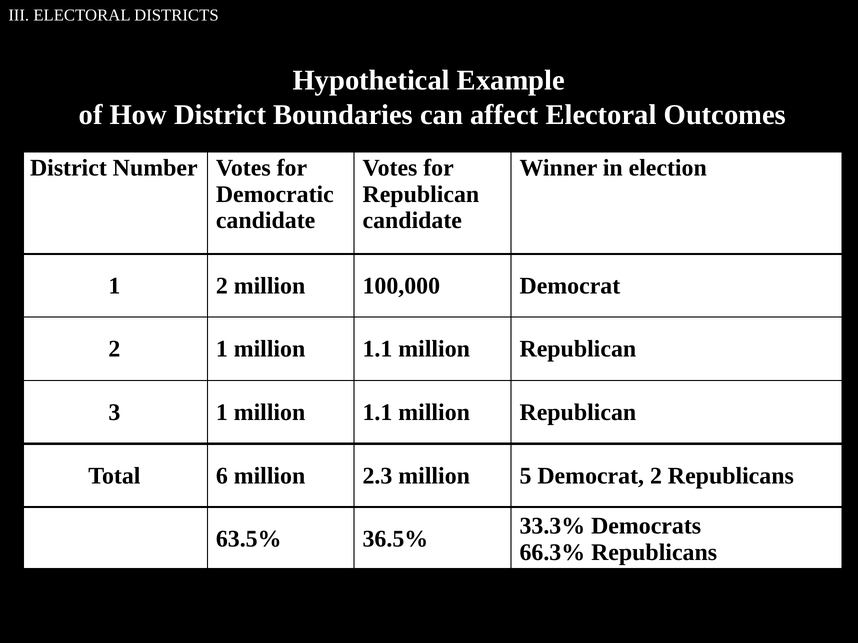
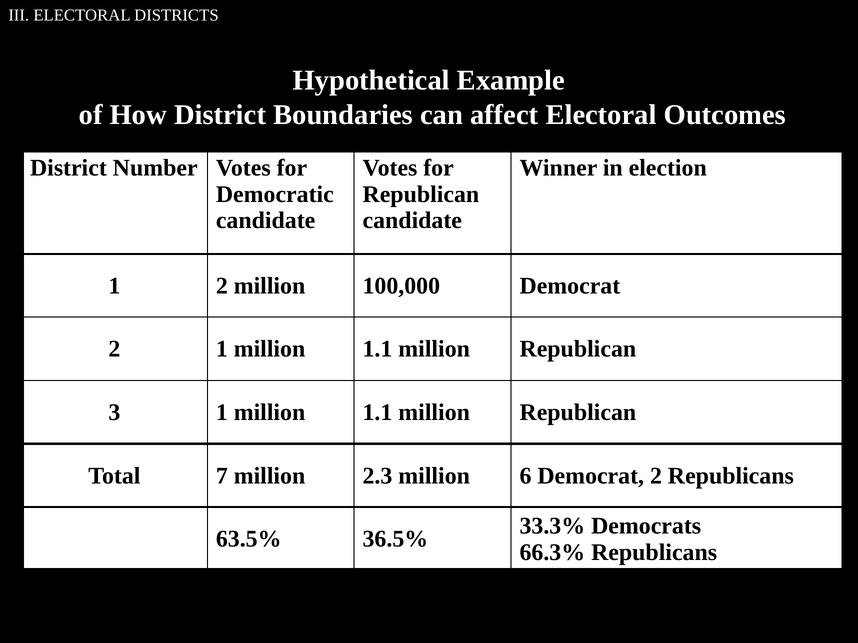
6: 6 -> 7
5: 5 -> 6
